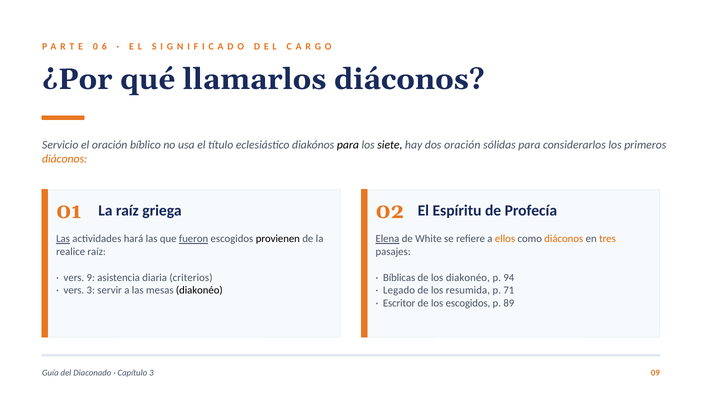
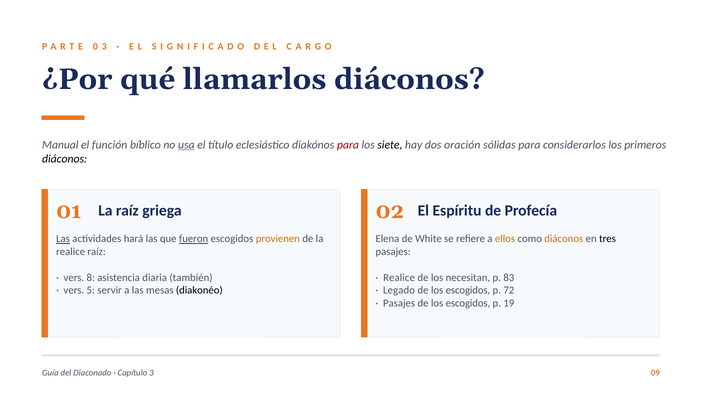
6 at (104, 46): 6 -> 3
Servicio: Servicio -> Manual
el oración: oración -> función
usa underline: none -> present
para at (348, 145) colour: black -> red
diáconos at (65, 159) colour: orange -> black
provienen colour: black -> orange
Elena underline: present -> none
tres colour: orange -> black
9: 9 -> 8
criterios: criterios -> también
Bíblicas at (399, 277): Bíblicas -> Realice
los diakonéo: diakonéo -> necesitan
94: 94 -> 83
vers 3: 3 -> 5
resumida at (468, 290): resumida -> escogidos
71: 71 -> 72
Escritor at (399, 303): Escritor -> Pasajes
89: 89 -> 19
